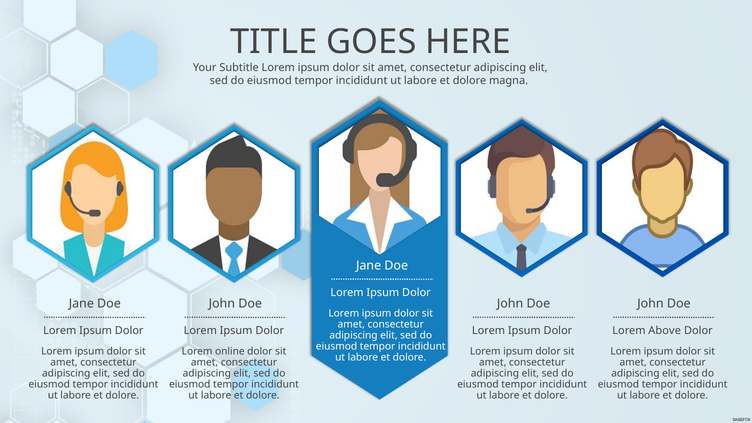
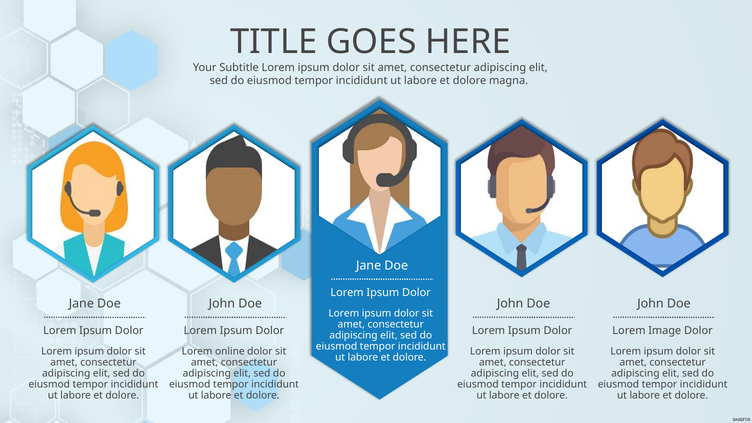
Above: Above -> Image
